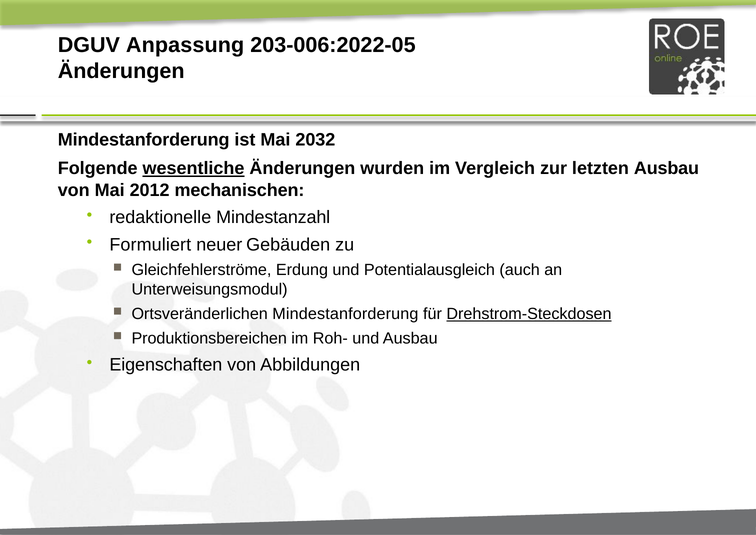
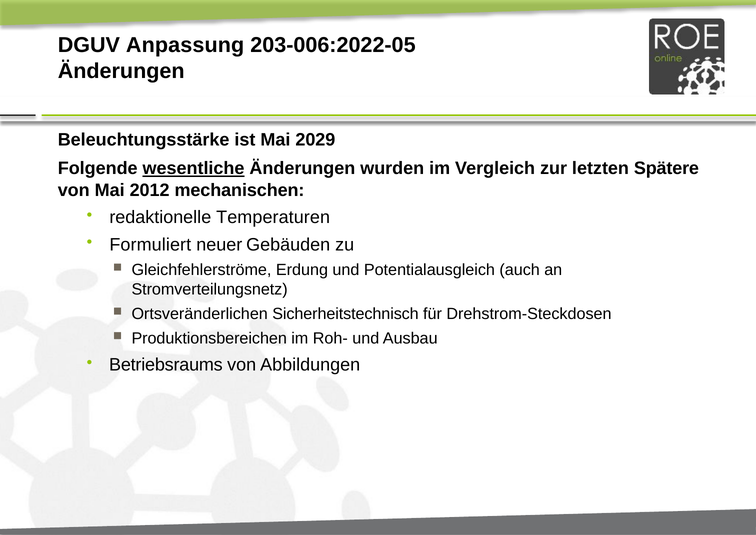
Mindestanforderung at (144, 140): Mindestanforderung -> Beleuchtungsstärke
2032: 2032 -> 2029
letzten Ausbau: Ausbau -> Spätere
Mindestanzahl: Mindestanzahl -> Temperaturen
Unterweisungsmodul: Unterweisungsmodul -> Stromverteilungsnetz
Ortsveränderlichen Mindestanforderung: Mindestanforderung -> Sicherheitstechnisch
Drehstrom-Steckdosen underline: present -> none
Eigenschaften: Eigenschaften -> Betriebsraums
